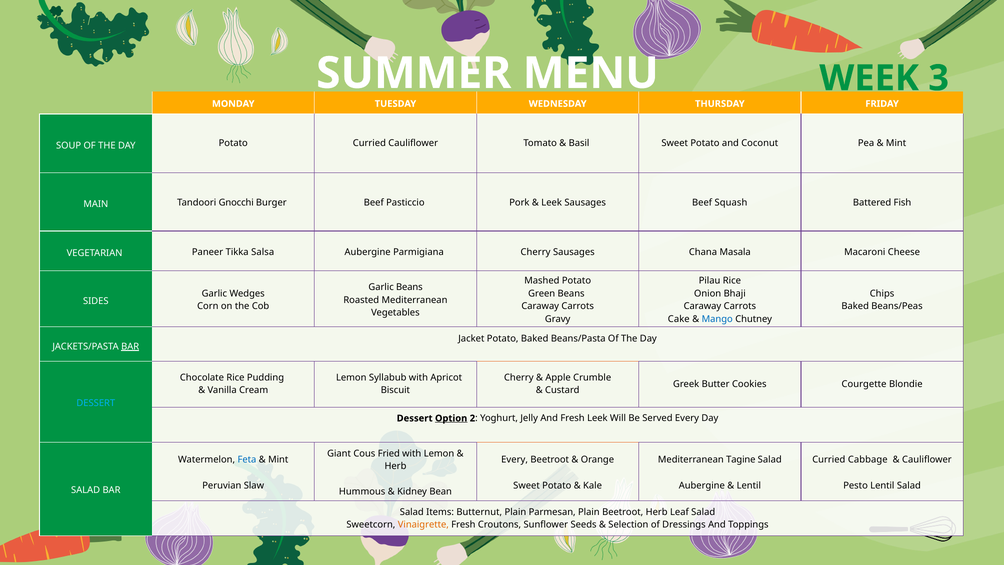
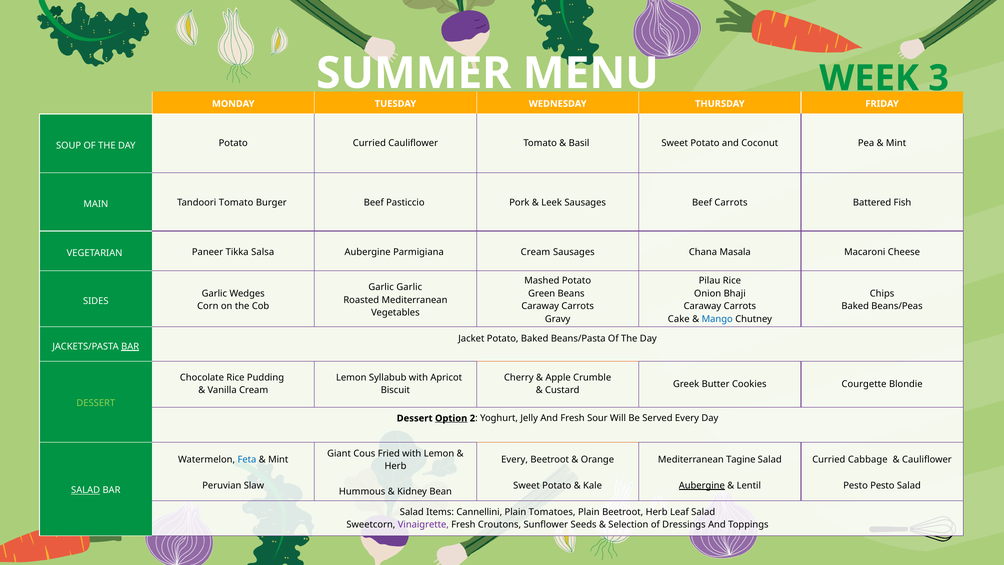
Tandoori Gnocchi: Gnocchi -> Tomato
Beef Squash: Squash -> Carrots
Parmigiana Cherry: Cherry -> Cream
Garlic Beans: Beans -> Garlic
DESSERT at (96, 403) colour: light blue -> light green
Fresh Leek: Leek -> Sour
Aubergine at (702, 485) underline: none -> present
Pesto Lentil: Lentil -> Pesto
SALAD at (86, 490) underline: none -> present
Butternut: Butternut -> Cannellini
Parmesan: Parmesan -> Tomatoes
Vinaigrette colour: orange -> purple
